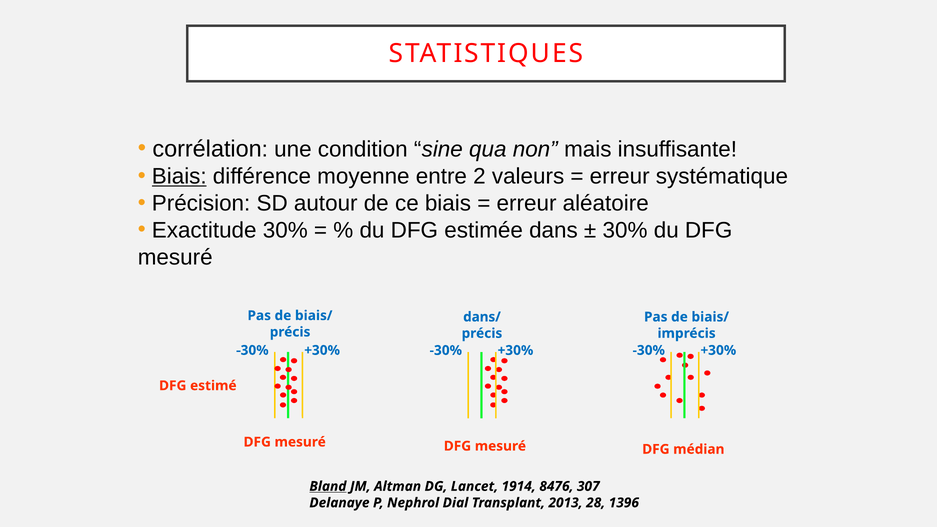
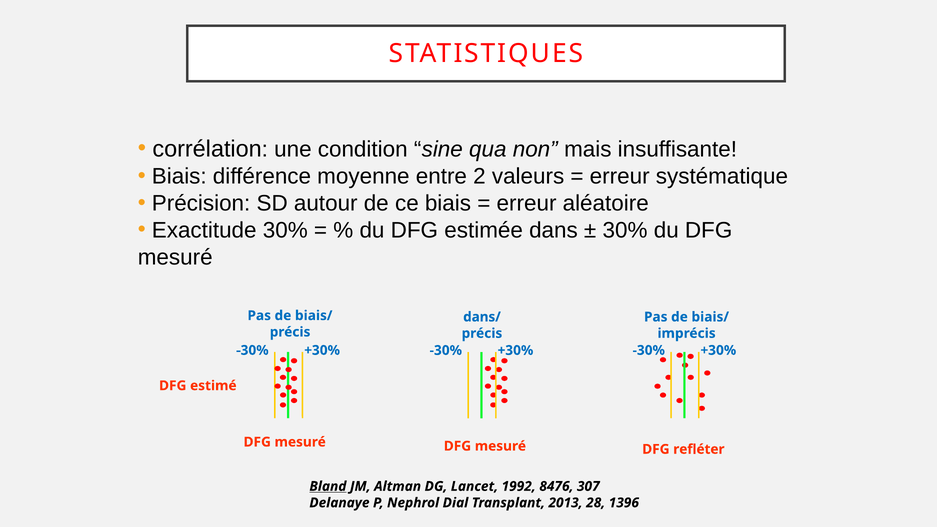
Biais at (179, 176) underline: present -> none
médian: médian -> refléter
1914: 1914 -> 1992
